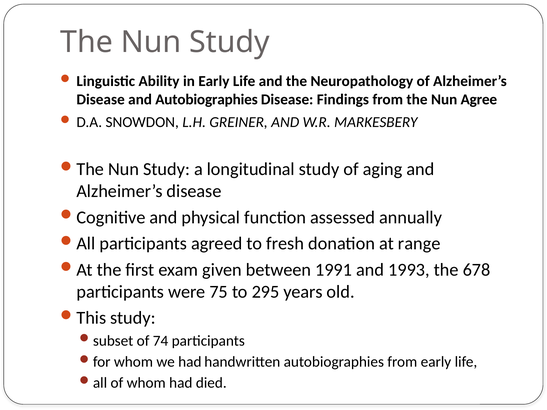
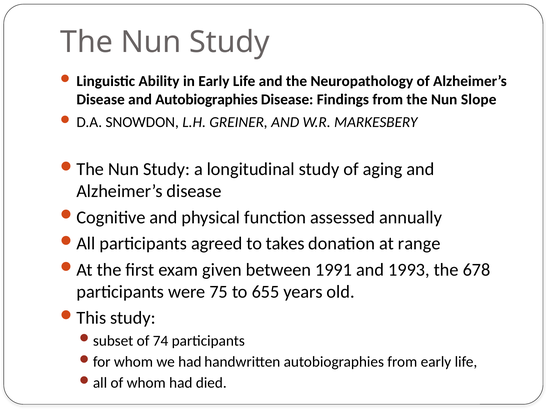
Agree: Agree -> Slope
fresh: fresh -> takes
295: 295 -> 655
